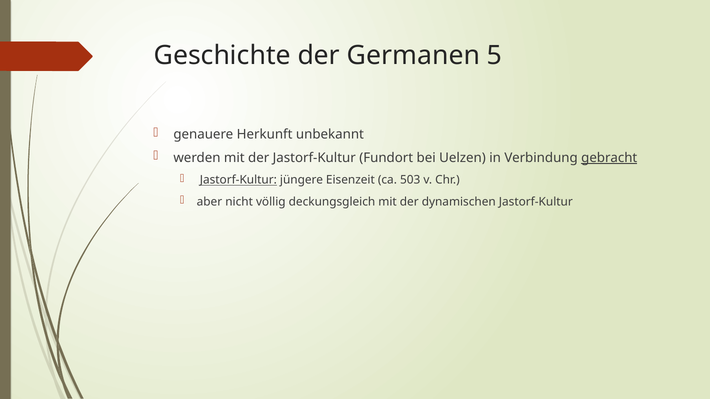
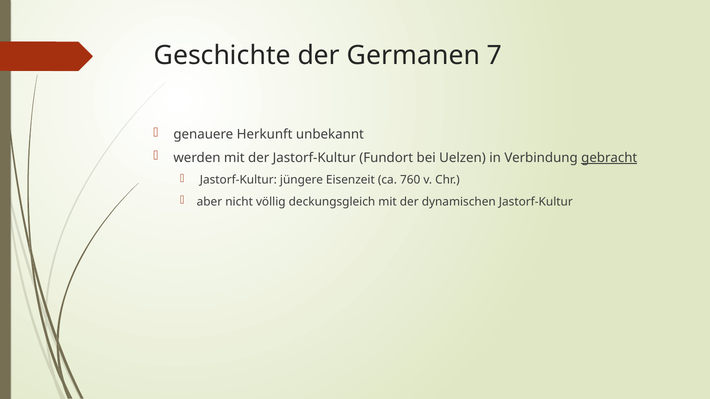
5: 5 -> 7
Jastorf-Kultur at (238, 180) underline: present -> none
503: 503 -> 760
